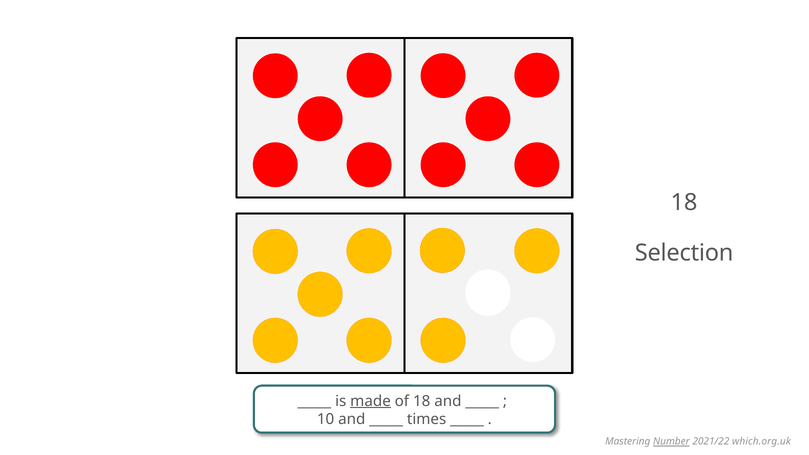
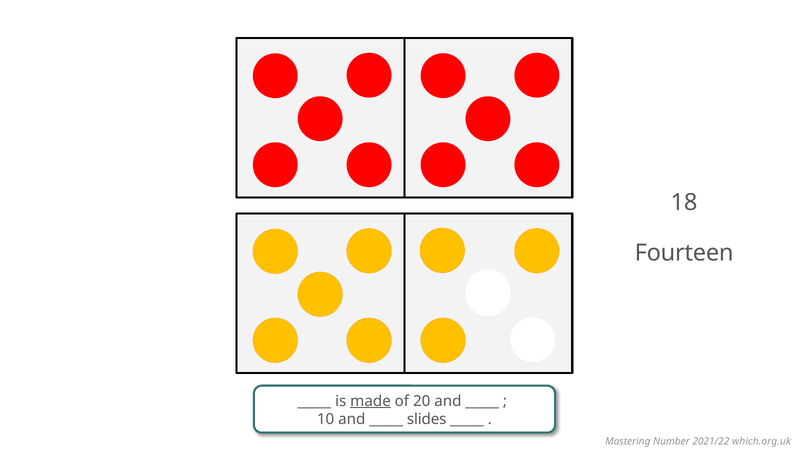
Selection: Selection -> Fourteen
of 18: 18 -> 20
times: times -> slides
Number underline: present -> none
